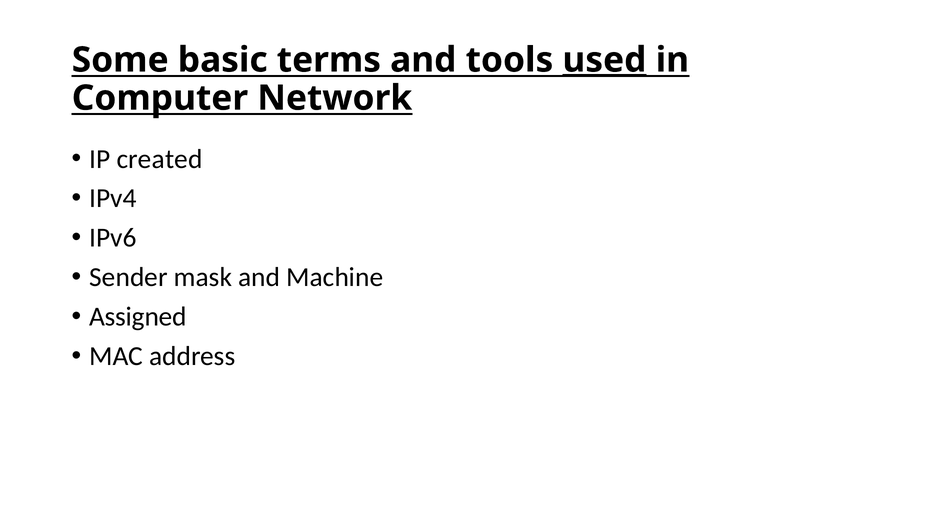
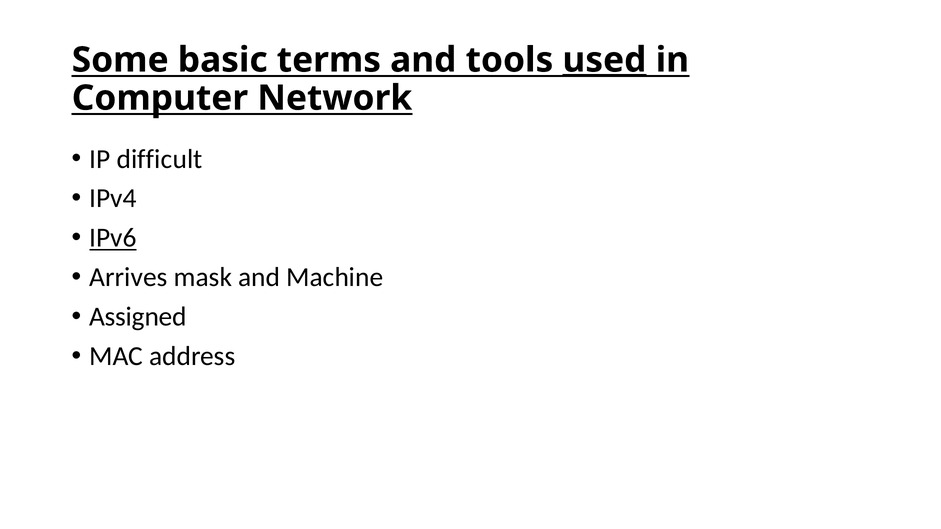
created: created -> difficult
IPv6 underline: none -> present
Sender: Sender -> Arrives
